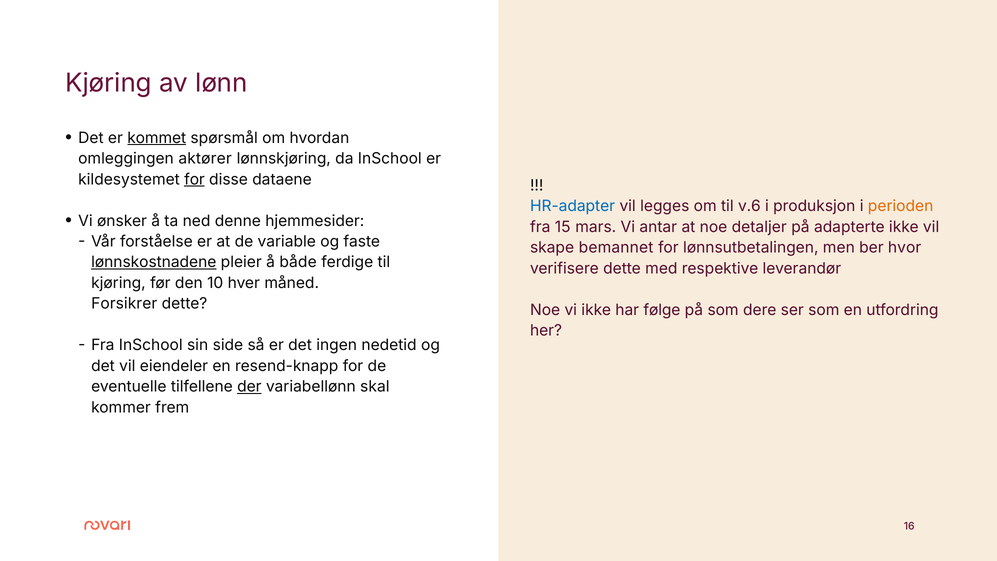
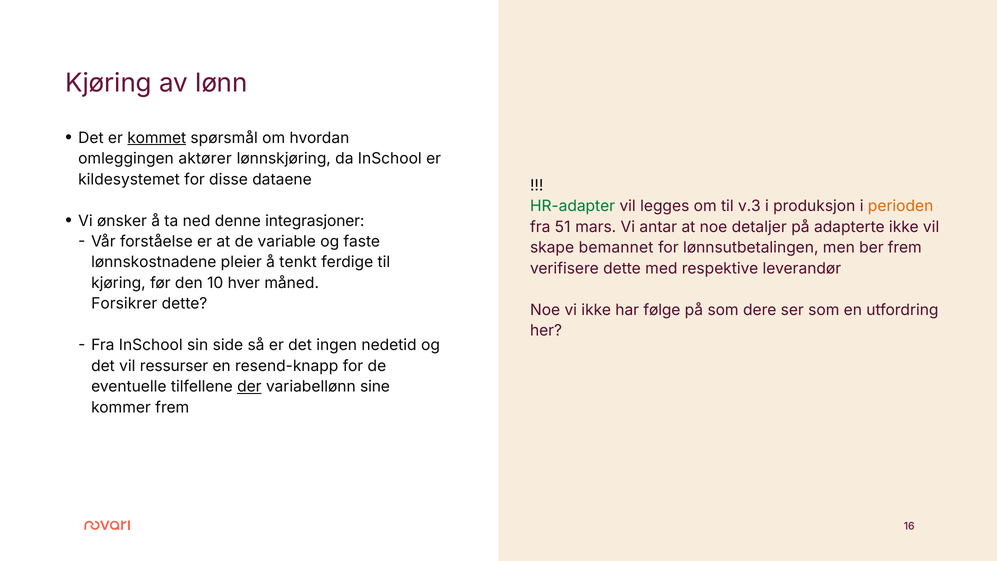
for at (195, 179) underline: present -> none
HR-adapter colour: blue -> green
v.6: v.6 -> v.3
hjemmesider: hjemmesider -> integrasjoner
15: 15 -> 51
ber hvor: hvor -> frem
lønnskostnadene underline: present -> none
både: både -> tenkt
eiendeler: eiendeler -> ressurser
skal: skal -> sine
